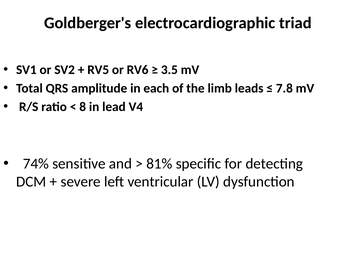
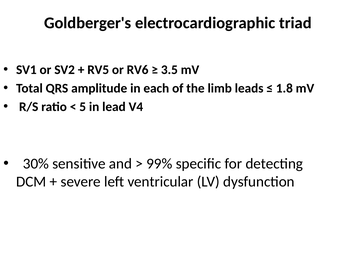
7.8: 7.8 -> 1.8
8: 8 -> 5
74%: 74% -> 30%
81%: 81% -> 99%
